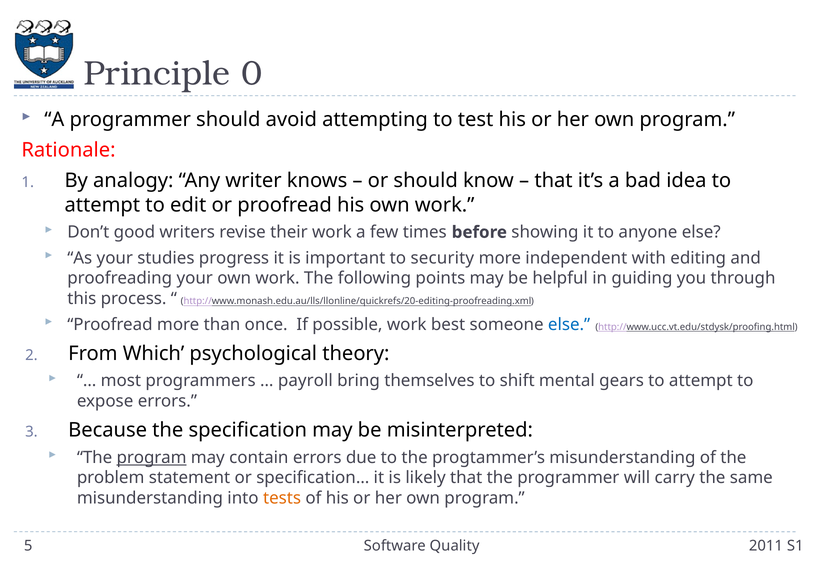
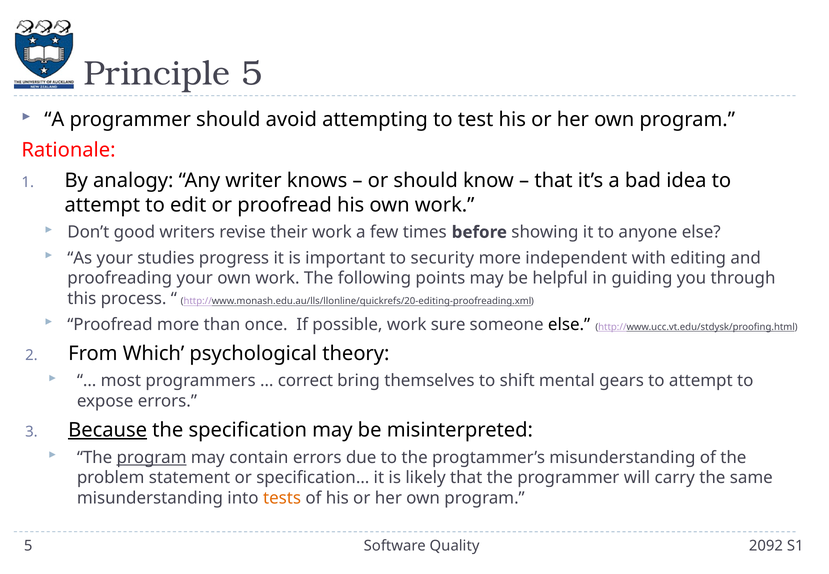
Principle 0: 0 -> 5
best: best -> sure
else at (569, 324) colour: blue -> black
payroll: payroll -> correct
Because underline: none -> present
2011: 2011 -> 2092
